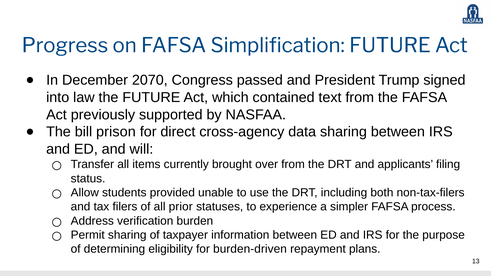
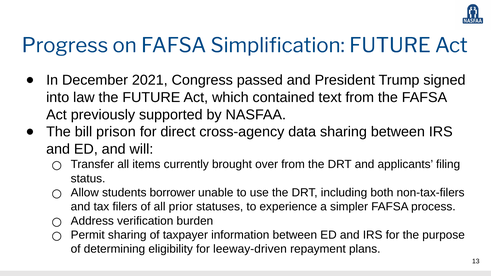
2070: 2070 -> 2021
provided: provided -> borrower
burden-driven: burden-driven -> leeway-driven
